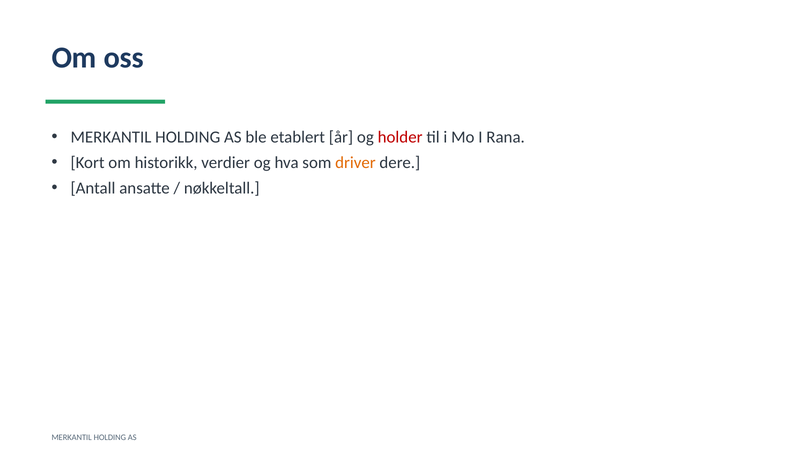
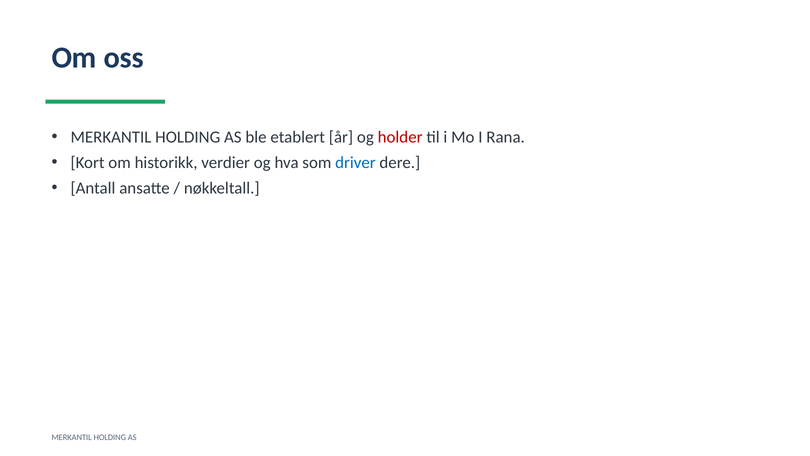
driver colour: orange -> blue
